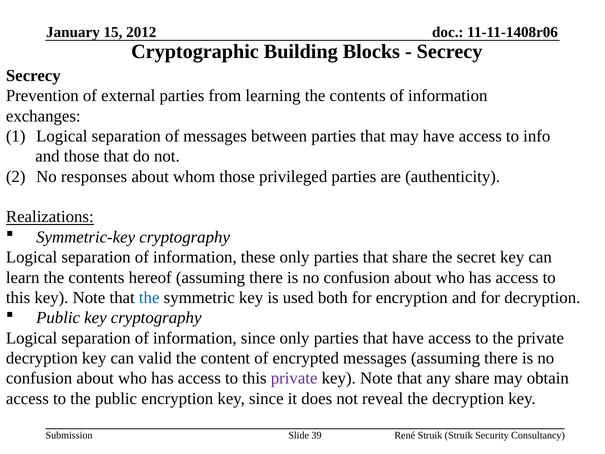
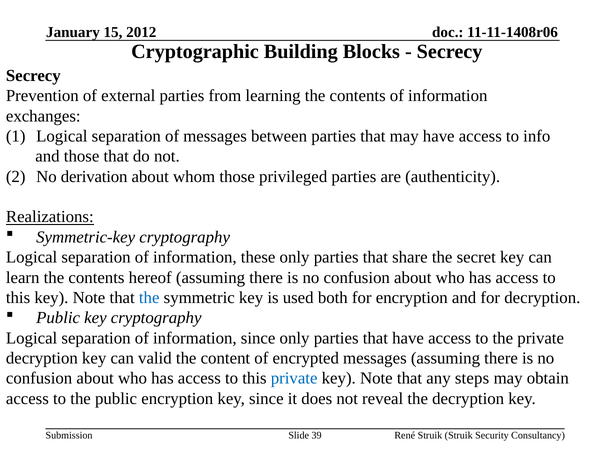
responses: responses -> derivation
private at (294, 378) colour: purple -> blue
any share: share -> steps
